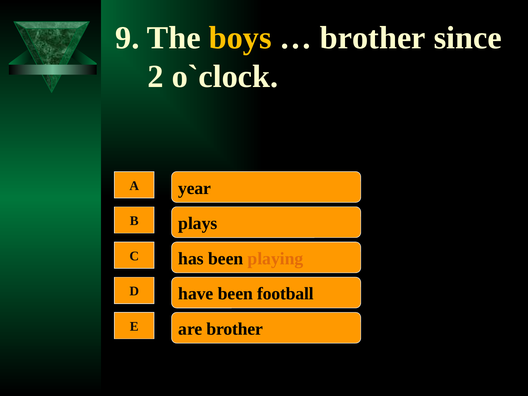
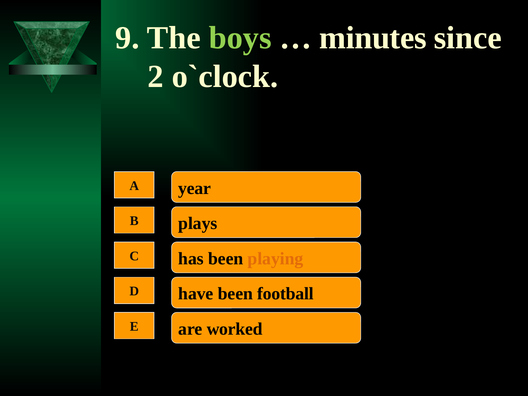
boys colour: yellow -> light green
brother at (373, 38): brother -> minutes
are brother: brother -> worked
